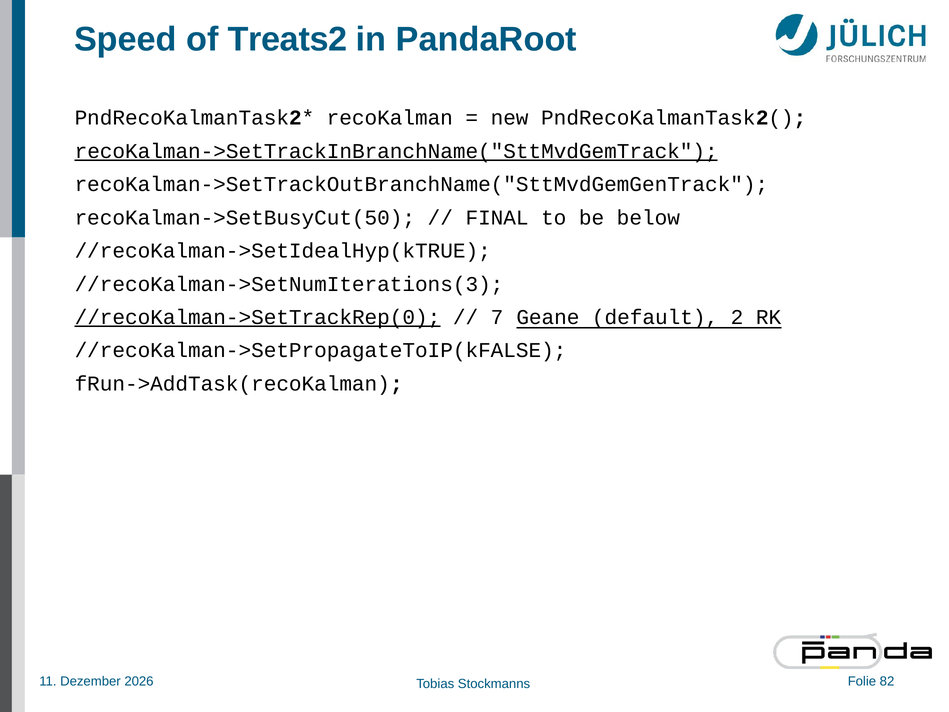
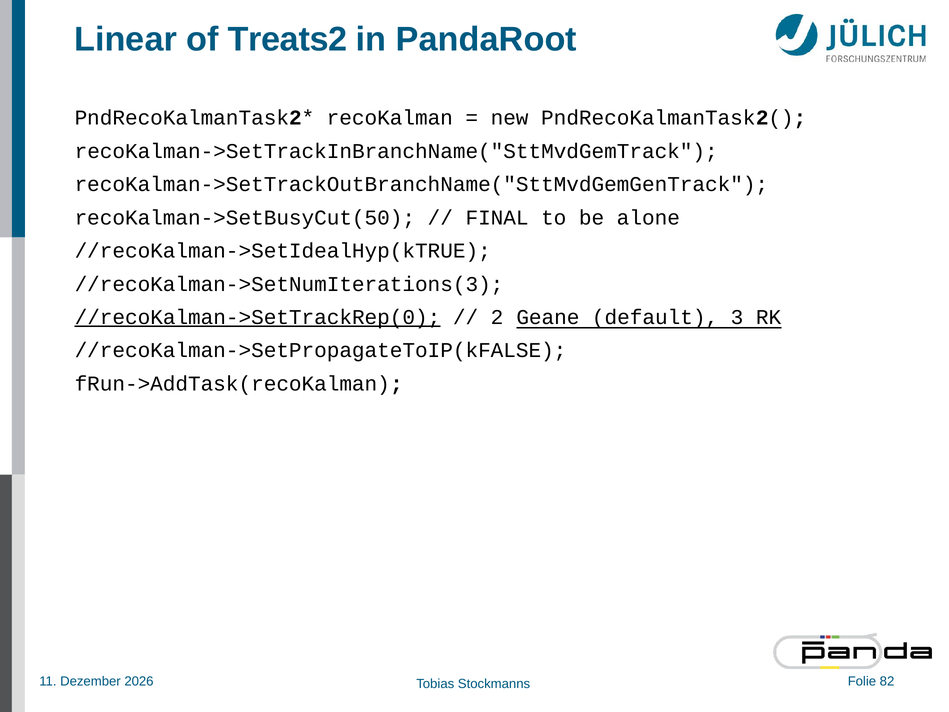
Speed: Speed -> Linear
recoKalman->SetTrackInBranchName("SttMvdGemTrack underline: present -> none
below: below -> alone
7: 7 -> 2
2: 2 -> 3
